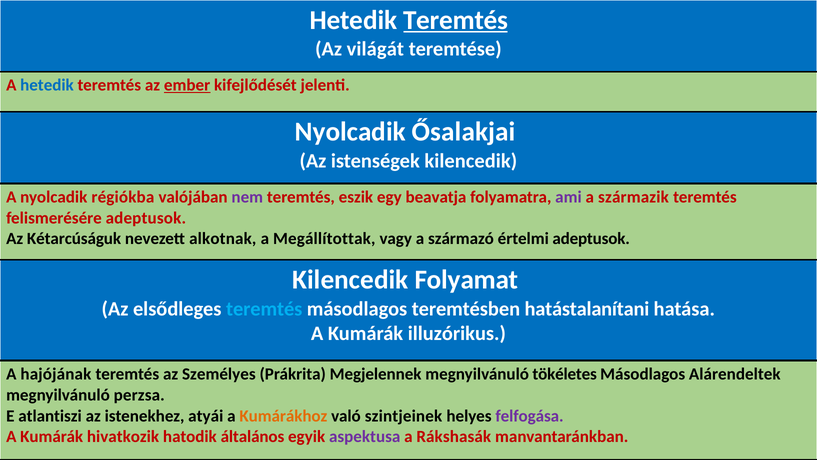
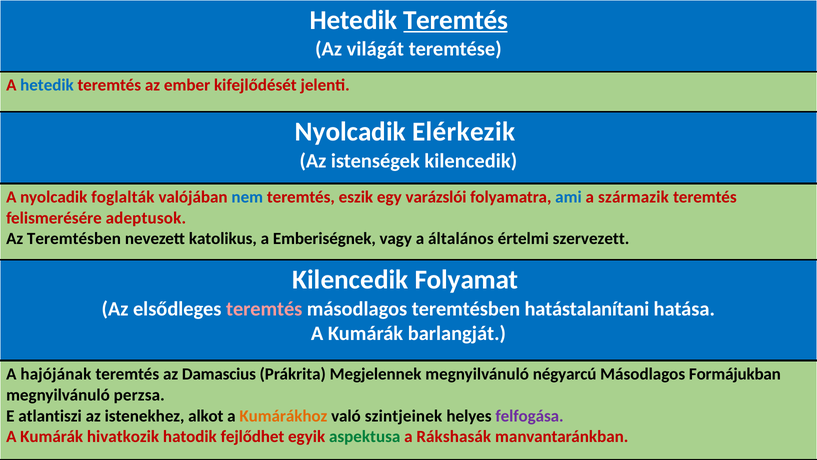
ember underline: present -> none
Ősalakjai: Ősalakjai -> Elérkezik
régiókba: régiókba -> foglalták
nem colour: purple -> blue
beavatja: beavatja -> varázslói
ami colour: purple -> blue
Az Kétarcúságuk: Kétarcúságuk -> Teremtésben
alkotnak: alkotnak -> katolikus
Megállítottak: Megállítottak -> Emberiségnek
származó: származó -> általános
értelmi adeptusok: adeptusok -> szervezett
teremtés at (264, 308) colour: light blue -> pink
illuzórikus: illuzórikus -> barlangját
Személyes: Személyes -> Damascius
tökéletes: tökéletes -> négyarcú
Alárendeltek: Alárendeltek -> Formájukban
atyái: atyái -> alkot
általános: általános -> fejlődhet
aspektusa colour: purple -> green
